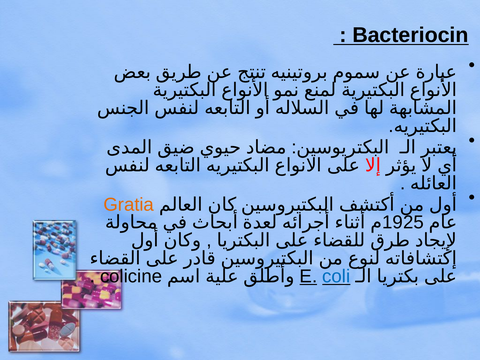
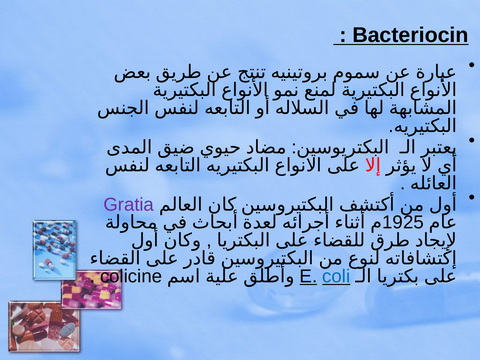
Gratia colour: orange -> purple
